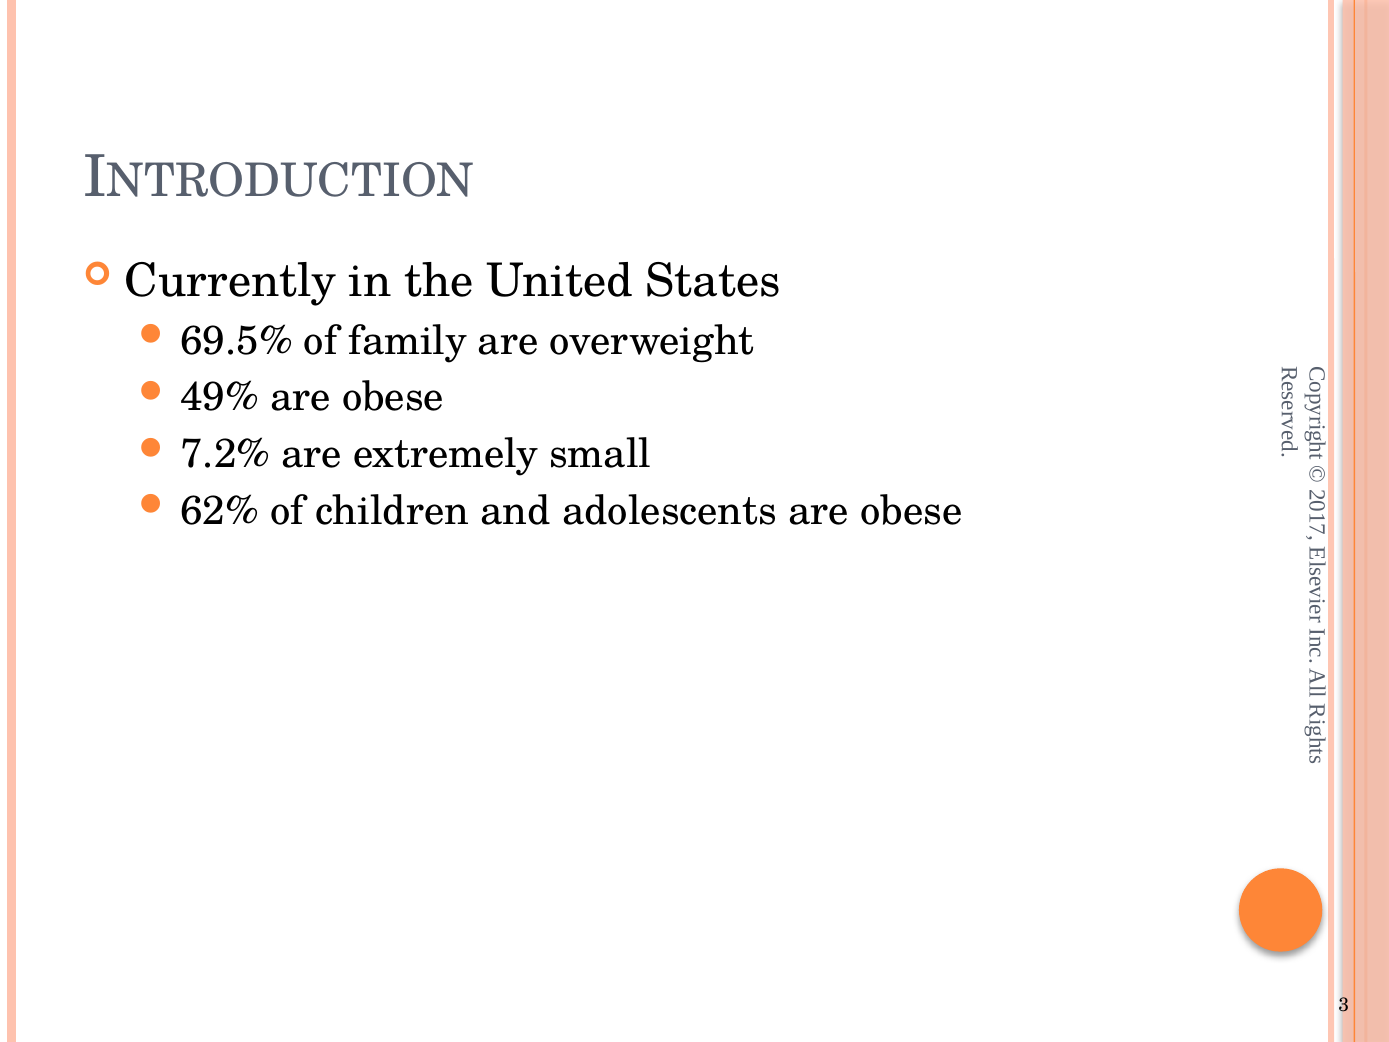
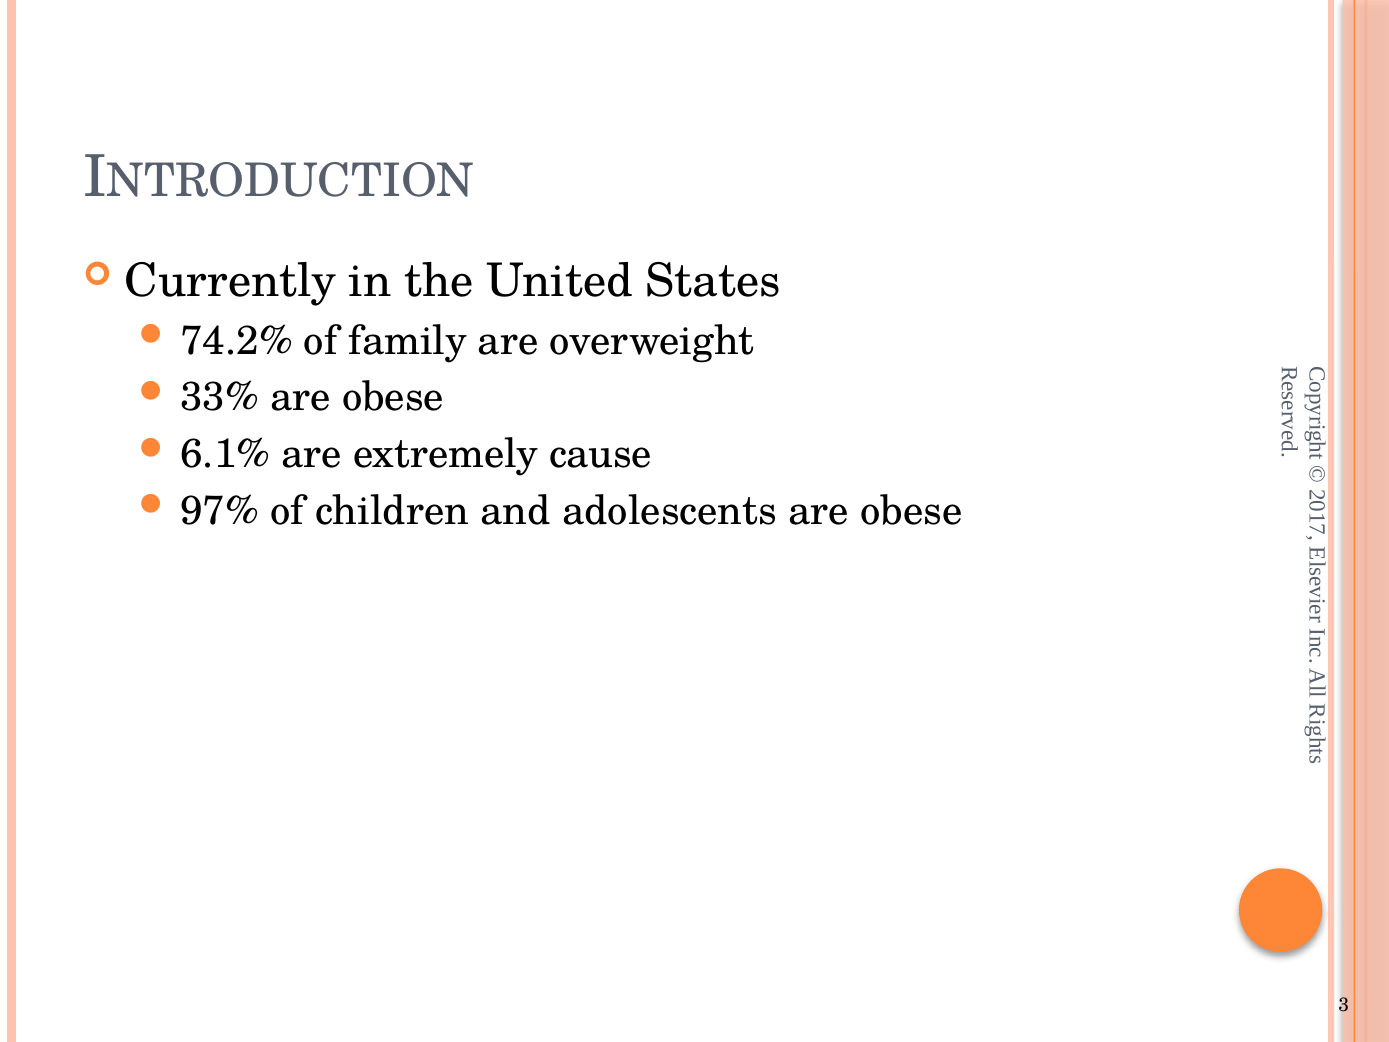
69.5%: 69.5% -> 74.2%
49%: 49% -> 33%
7.2%: 7.2% -> 6.1%
small: small -> cause
62%: 62% -> 97%
